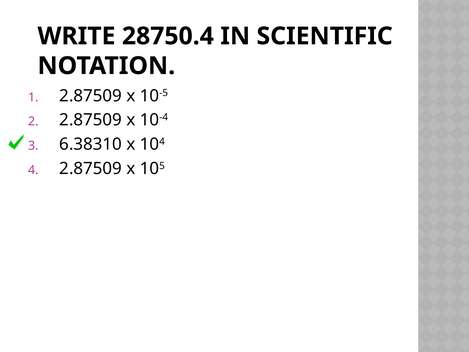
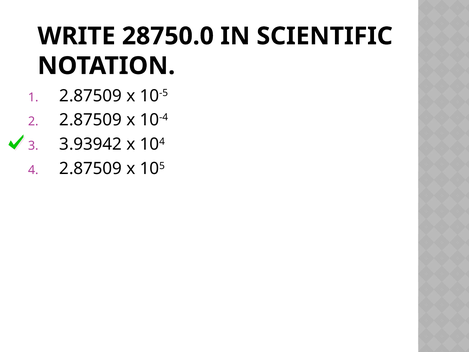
28750.4: 28750.4 -> 28750.0
6.38310: 6.38310 -> 3.93942
